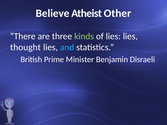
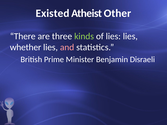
Believe: Believe -> Existed
thought: thought -> whether
and colour: light blue -> pink
